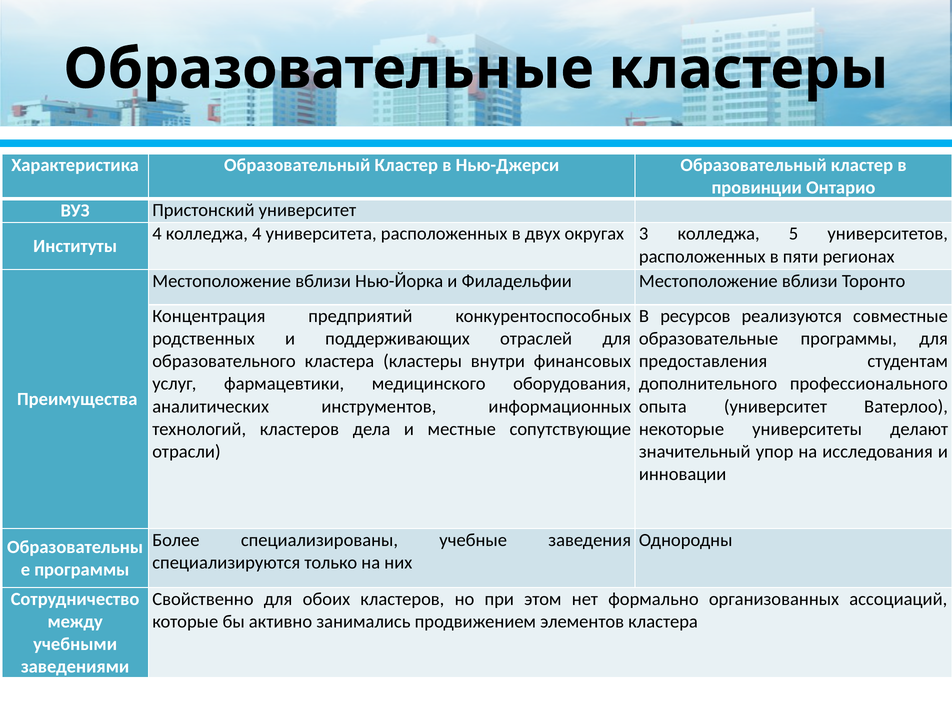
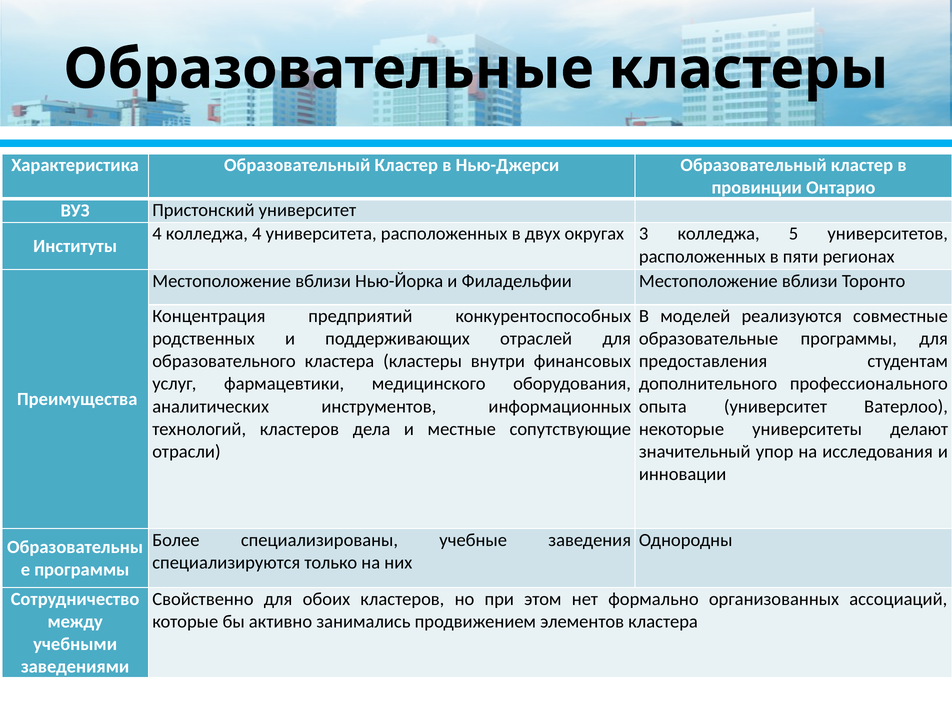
ресурсов: ресурсов -> моделей
